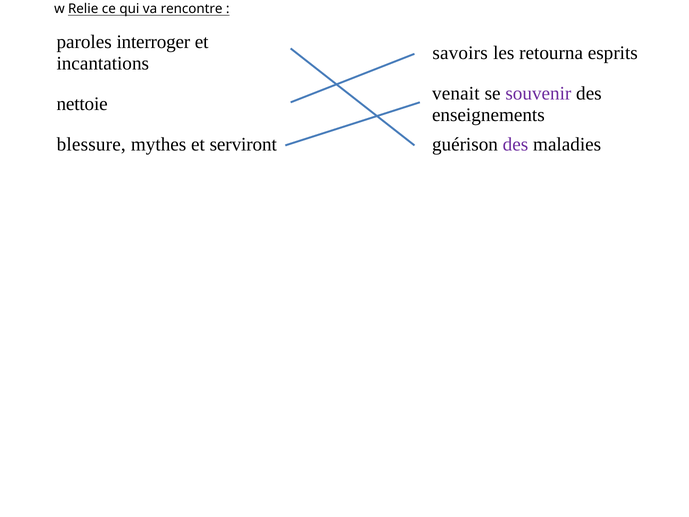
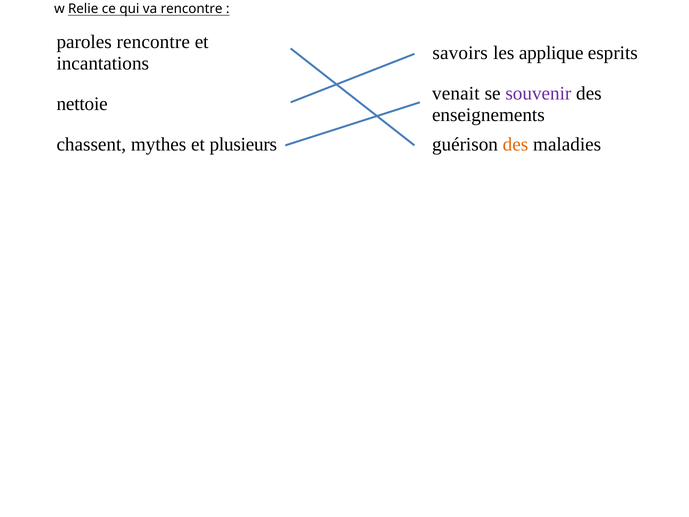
paroles interroger: interroger -> rencontre
retourna: retourna -> applique
blessure: blessure -> chassent
serviront: serviront -> plusieurs
des at (515, 144) colour: purple -> orange
